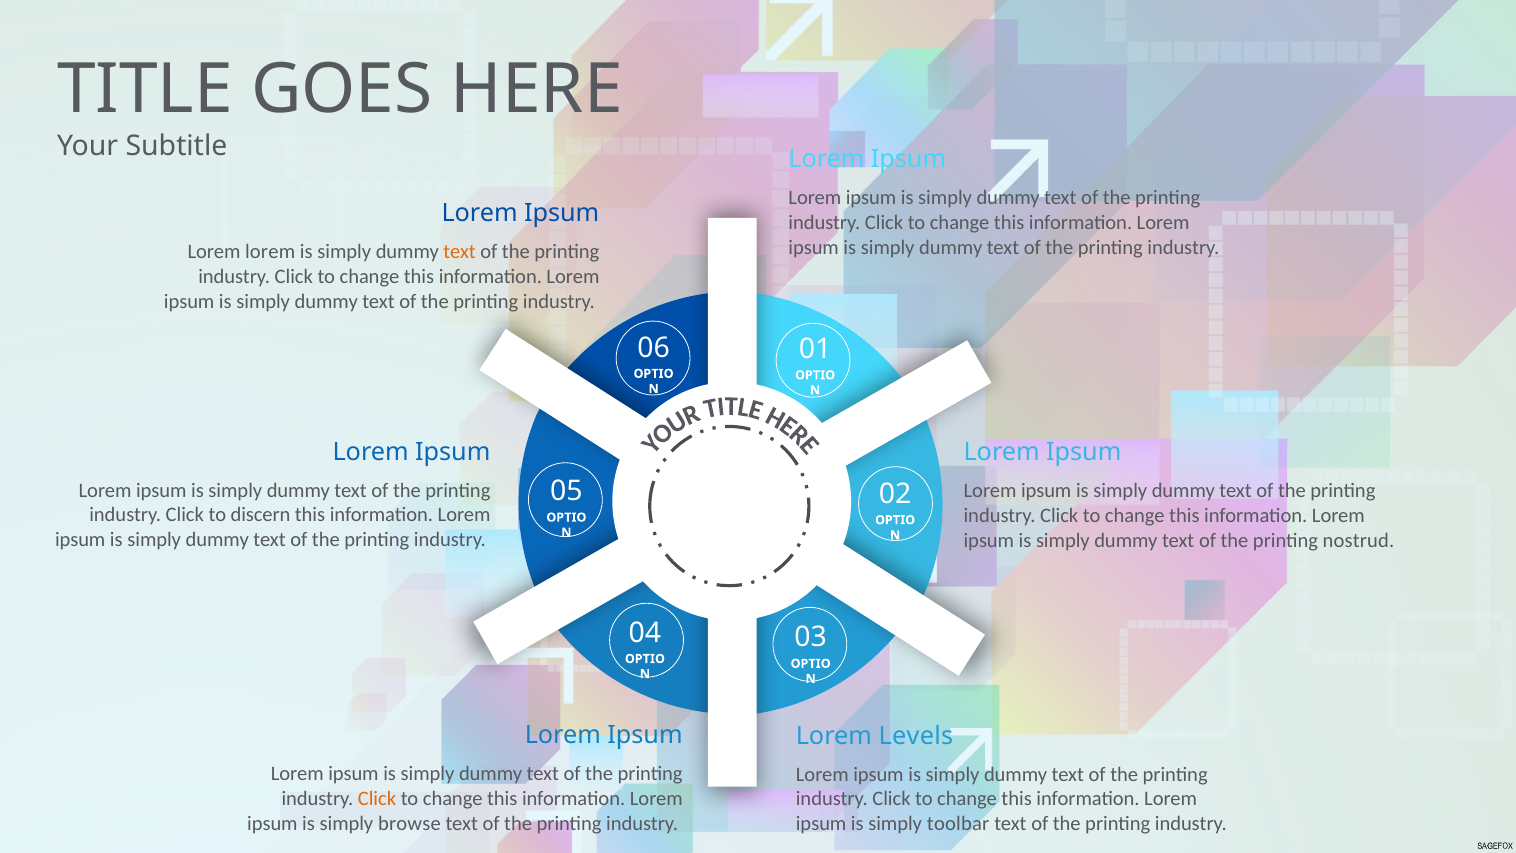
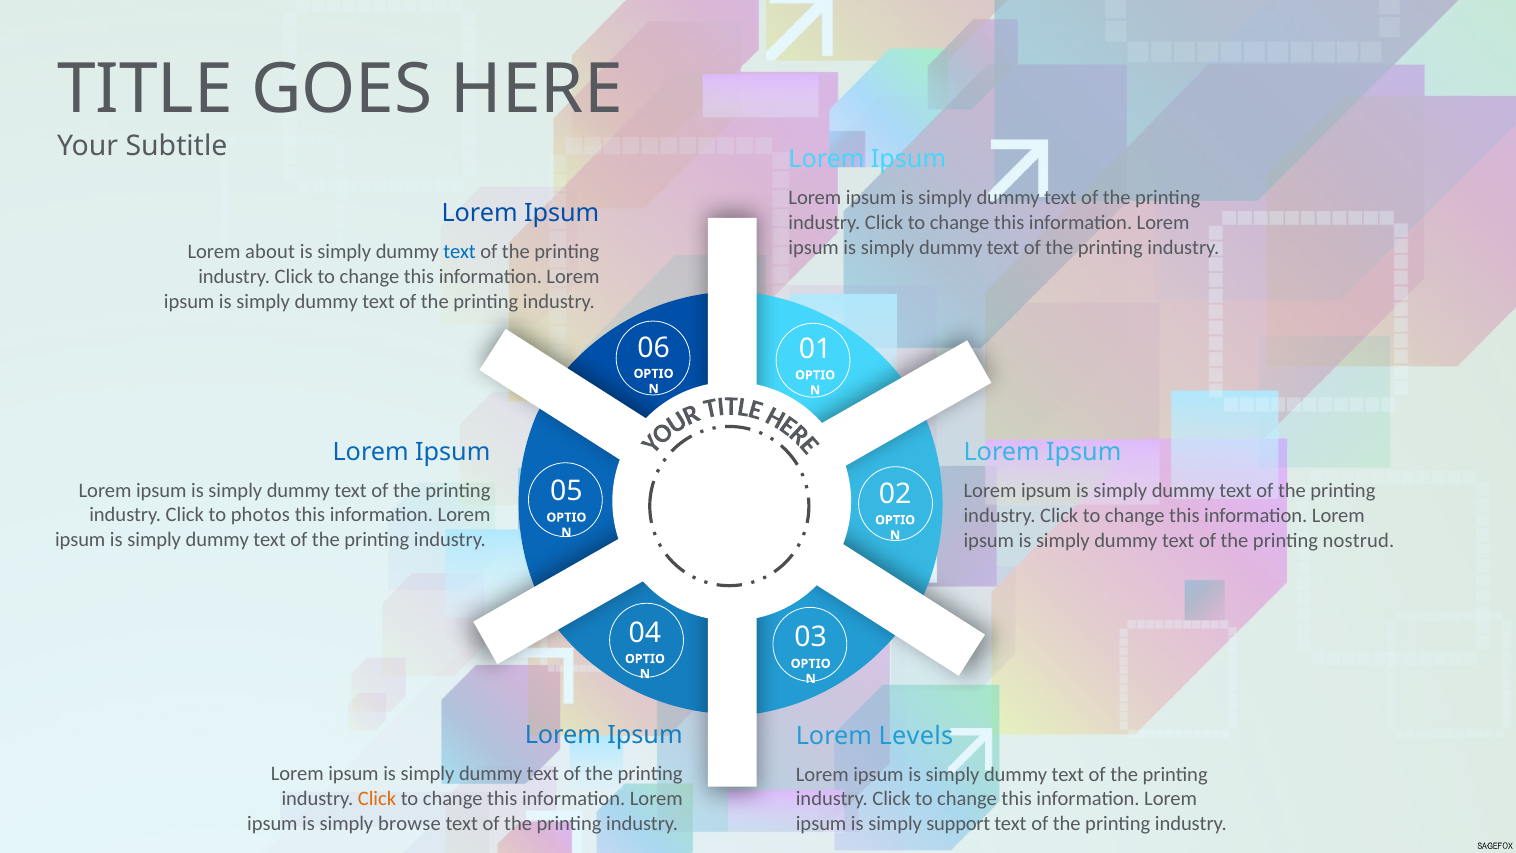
Lorem lorem: lorem -> about
text at (460, 252) colour: orange -> blue
discern: discern -> photos
toolbar: toolbar -> support
